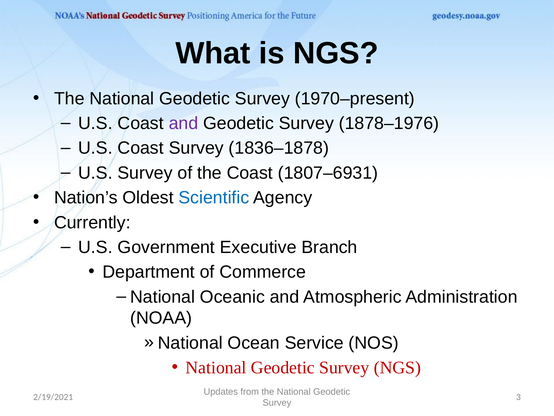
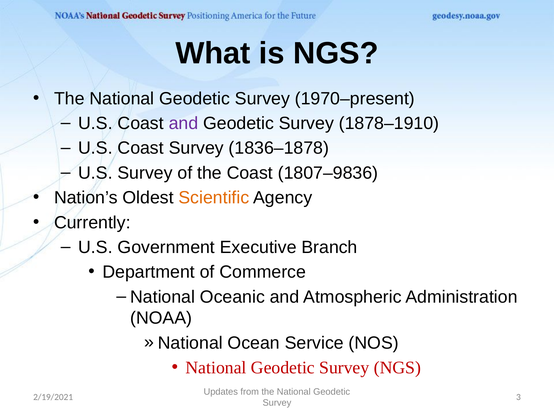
1878–1976: 1878–1976 -> 1878–1910
1807–6931: 1807–6931 -> 1807–9836
Scientific colour: blue -> orange
